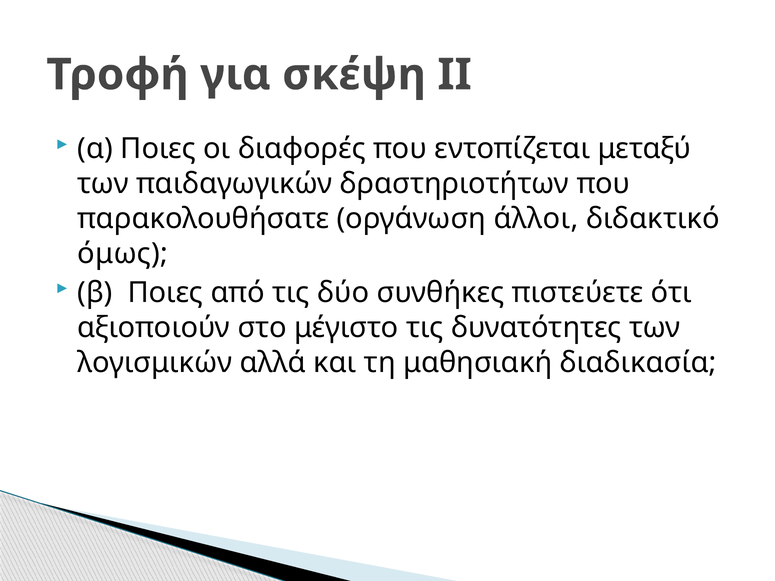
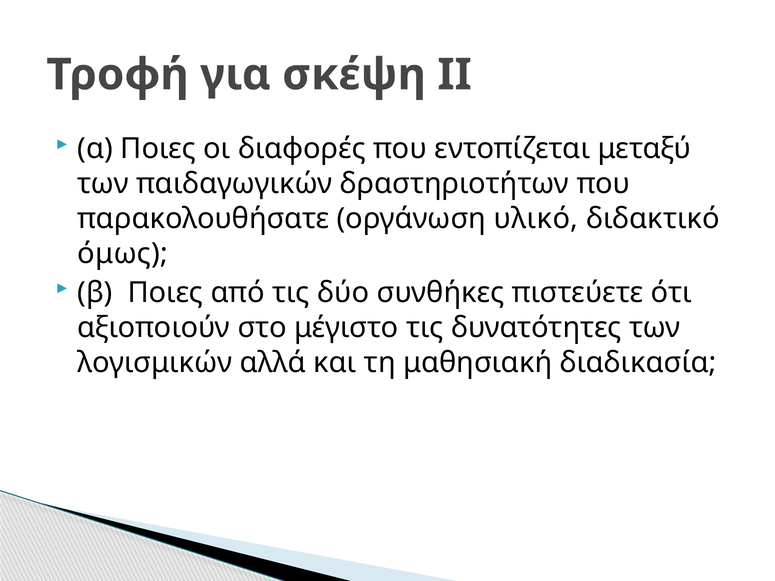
άλλοι: άλλοι -> υλικό
